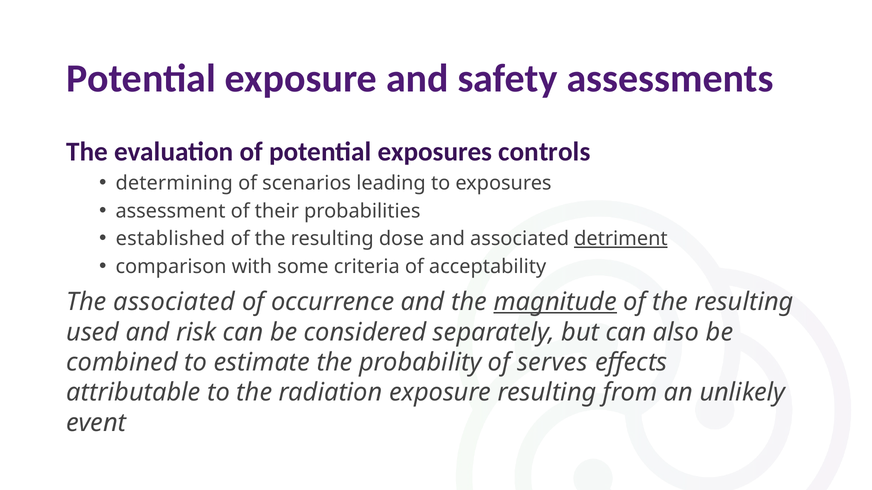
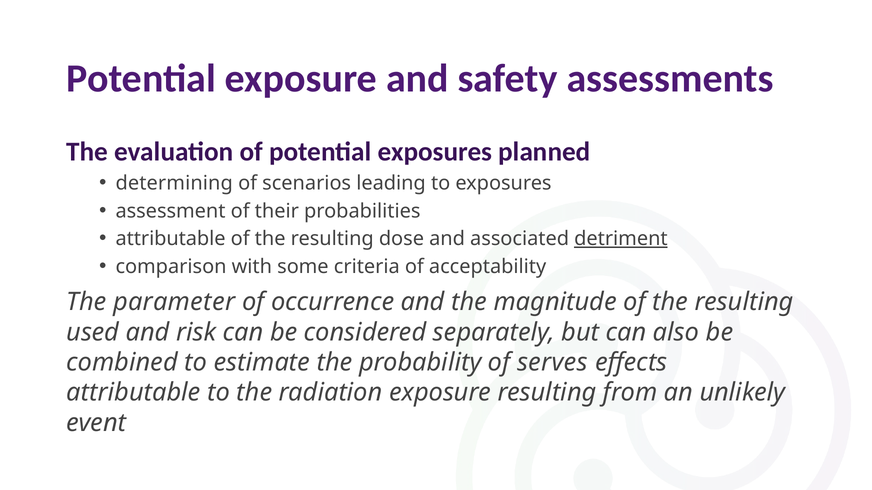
controls: controls -> planned
established at (170, 239): established -> attributable
The associated: associated -> parameter
magnitude underline: present -> none
